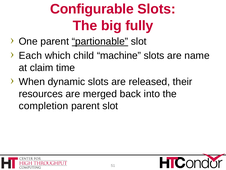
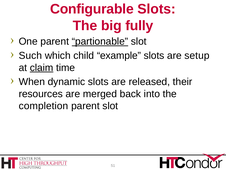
Each: Each -> Such
machine: machine -> example
name: name -> setup
claim underline: none -> present
